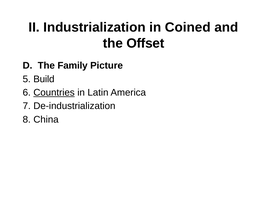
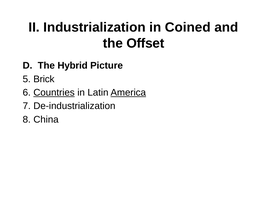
Family: Family -> Hybrid
Build: Build -> Brick
America underline: none -> present
